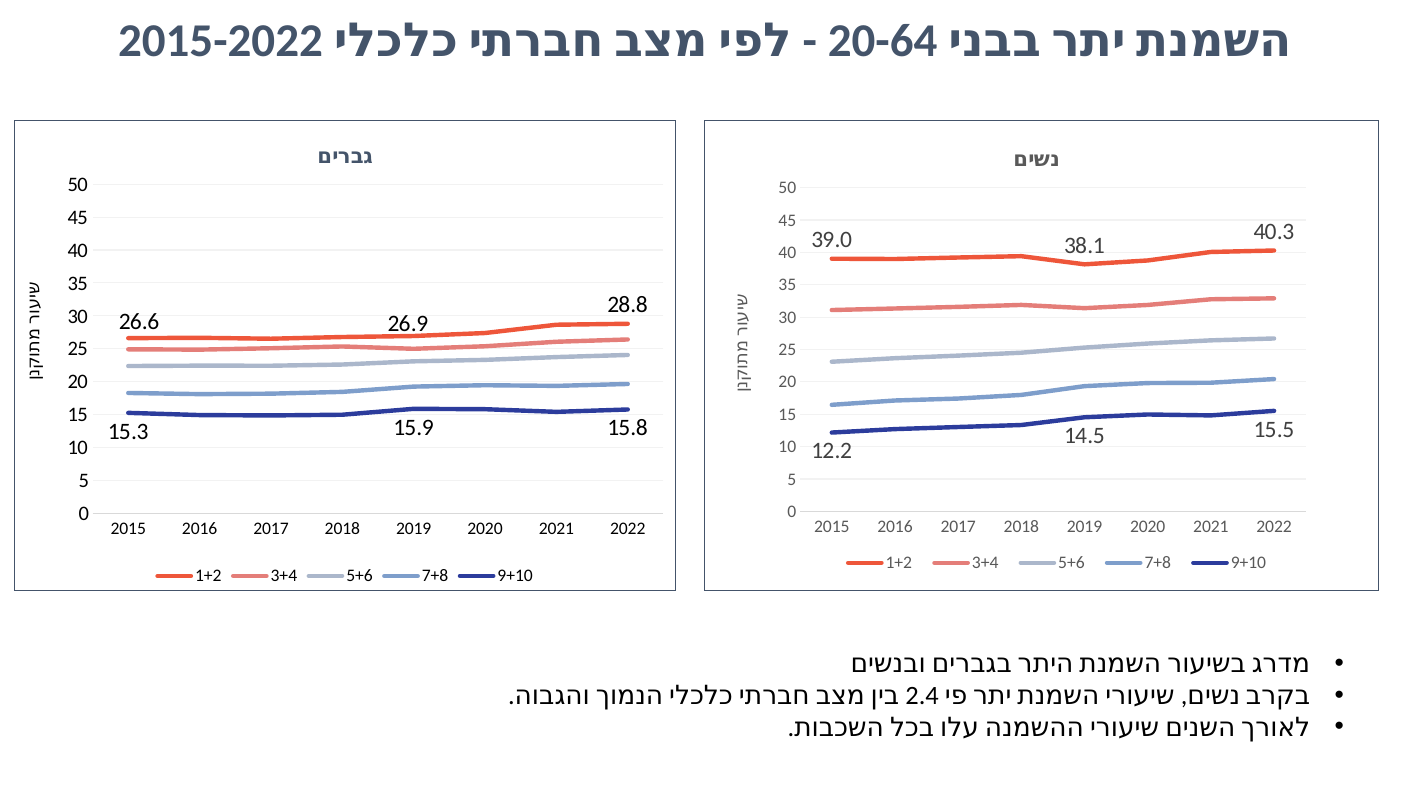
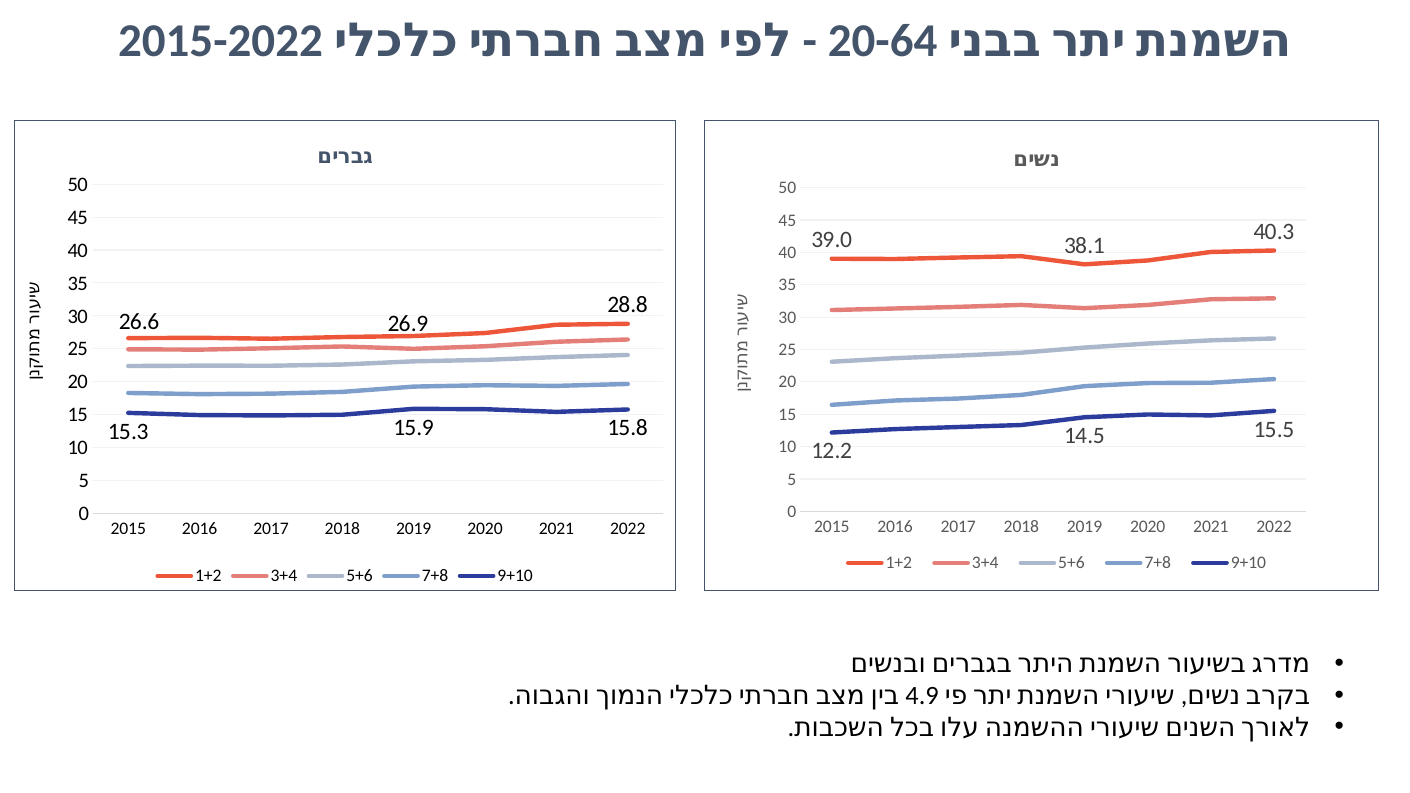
2.4: 2.4 -> 4.9
